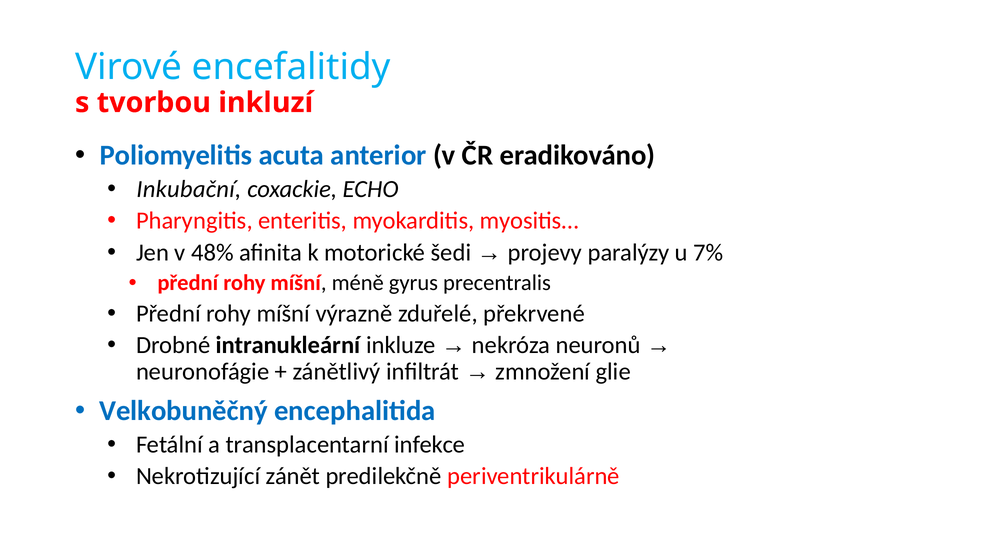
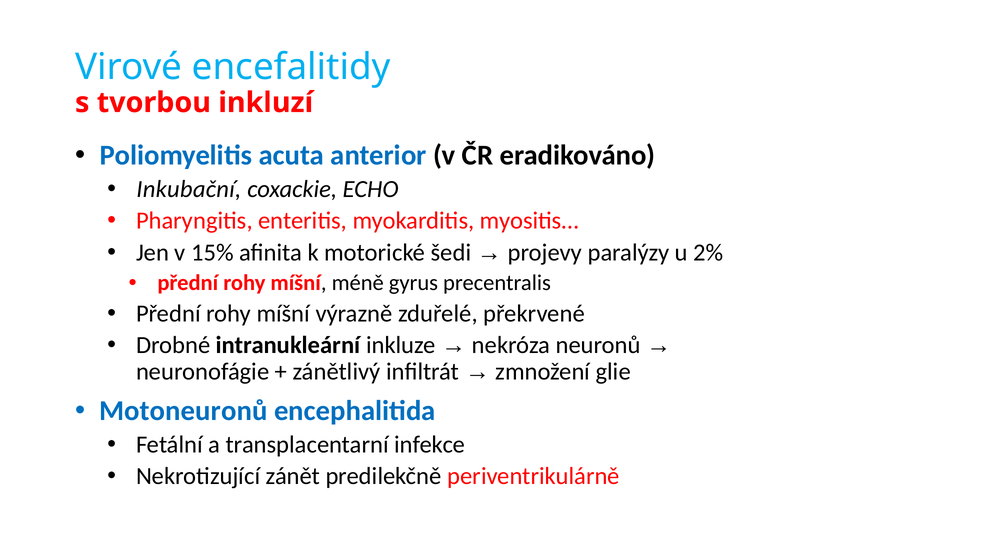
48%: 48% -> 15%
7%: 7% -> 2%
Velkobuněčný: Velkobuněčný -> Motoneuronů
